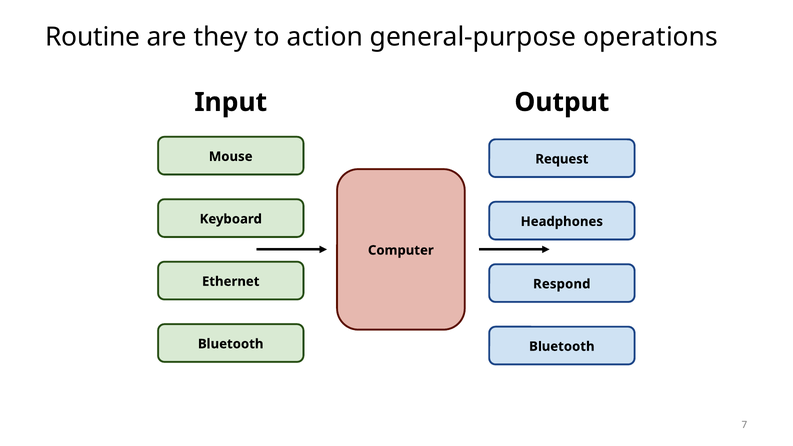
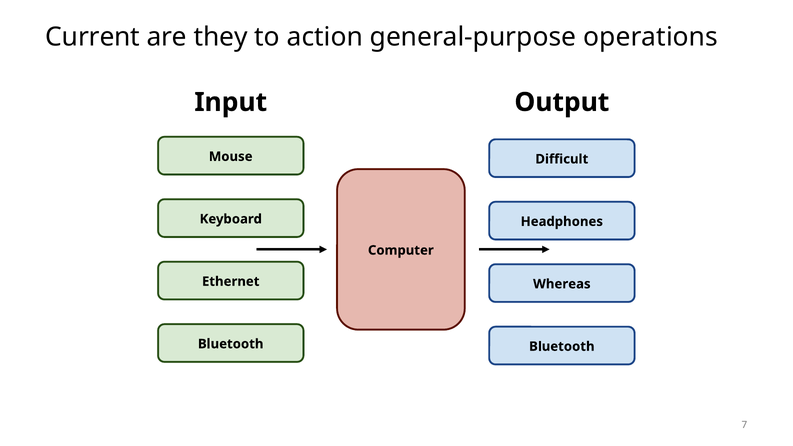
Routine: Routine -> Current
Request: Request -> Difficult
Respond: Respond -> Whereas
